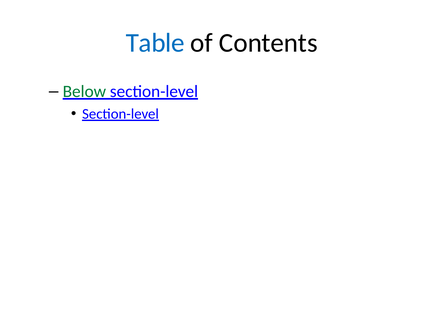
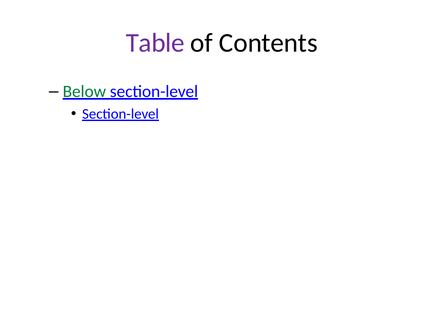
Table colour: blue -> purple
